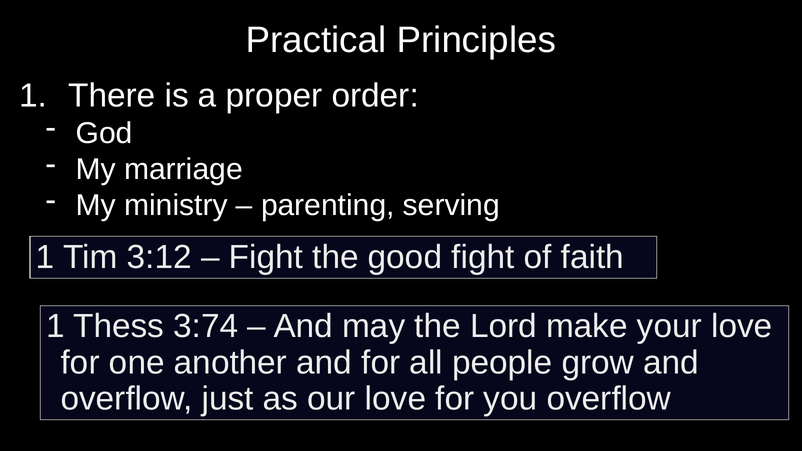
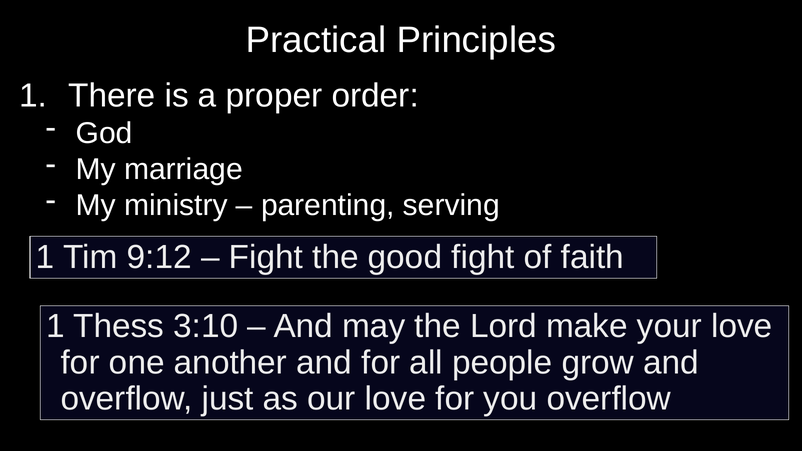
3:12: 3:12 -> 9:12
3:74: 3:74 -> 3:10
